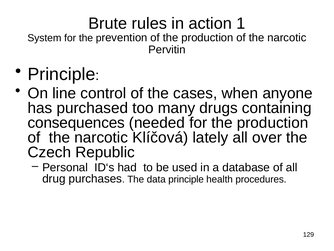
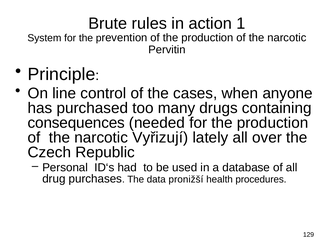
Klíčová: Klíčová -> Vyřizují
data principle: principle -> pronižší
